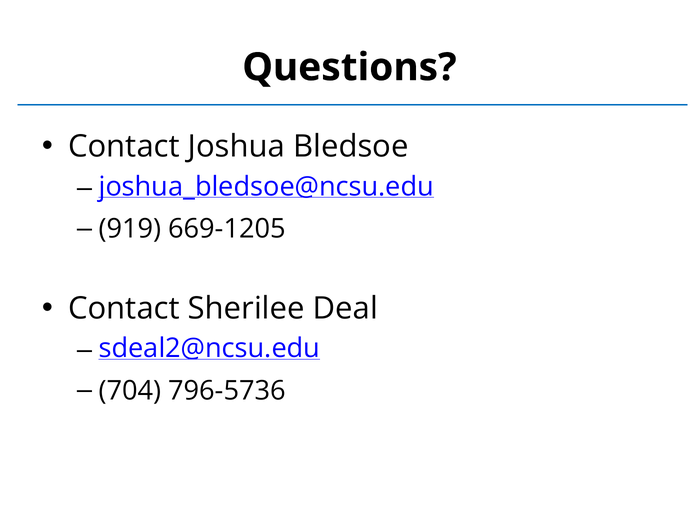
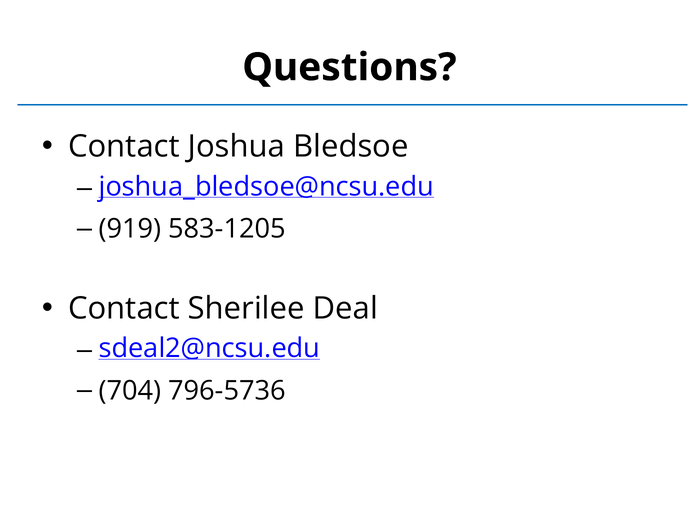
669-1205: 669-1205 -> 583-1205
